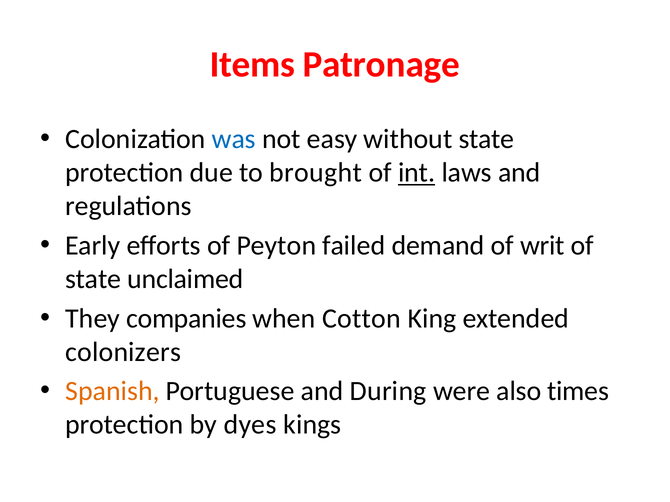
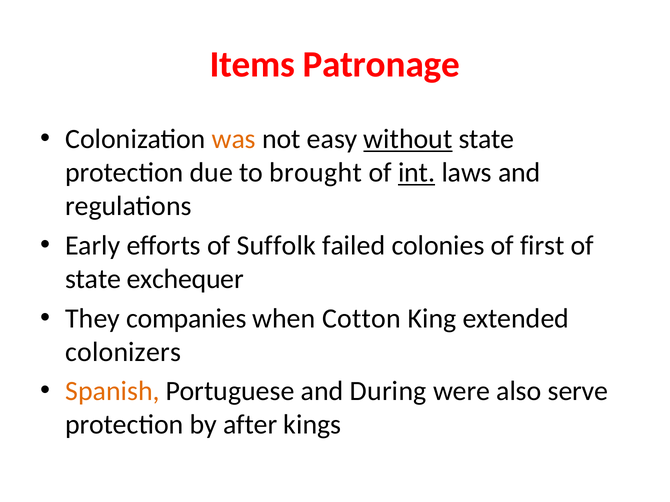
was colour: blue -> orange
without underline: none -> present
Peyton: Peyton -> Suffolk
demand: demand -> colonies
writ: writ -> first
unclaimed: unclaimed -> exchequer
times: times -> serve
dyes: dyes -> after
